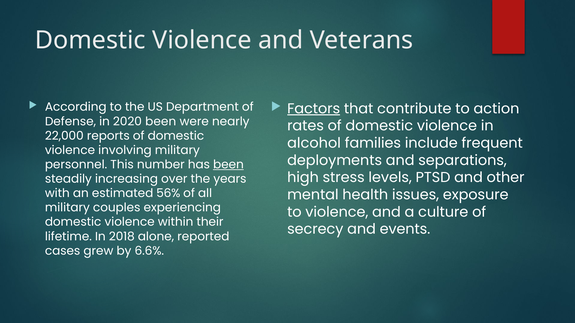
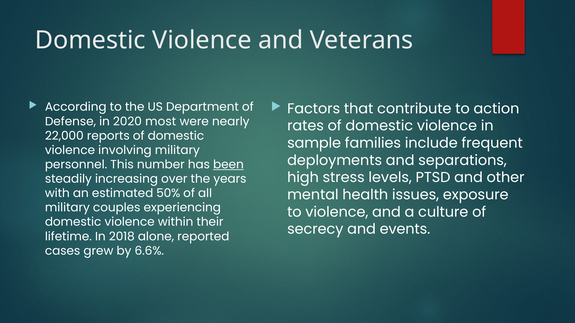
Factors underline: present -> none
2020 been: been -> most
alcohol: alcohol -> sample
56%: 56% -> 50%
